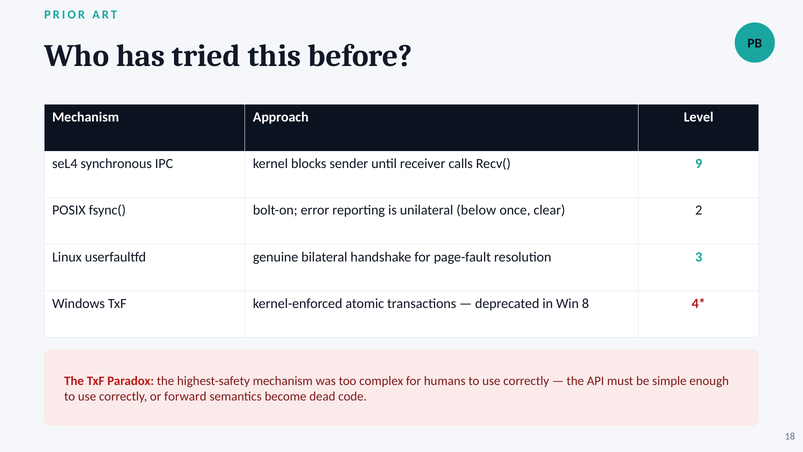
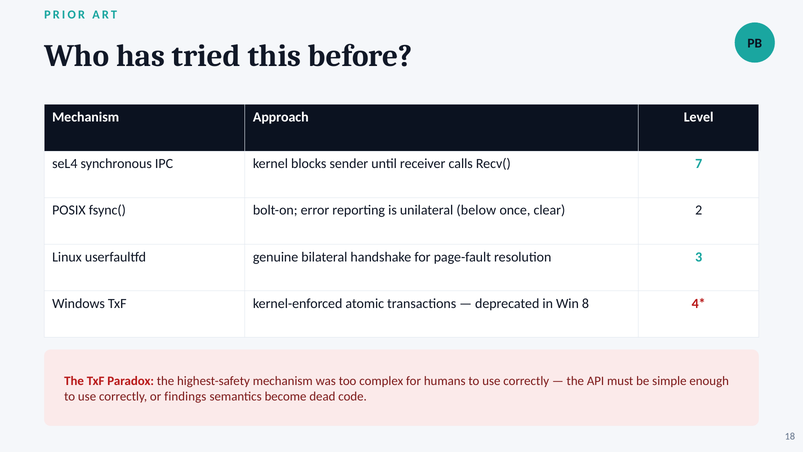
9: 9 -> 7
forward: forward -> findings
